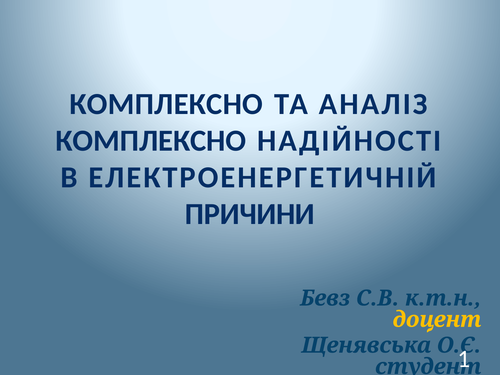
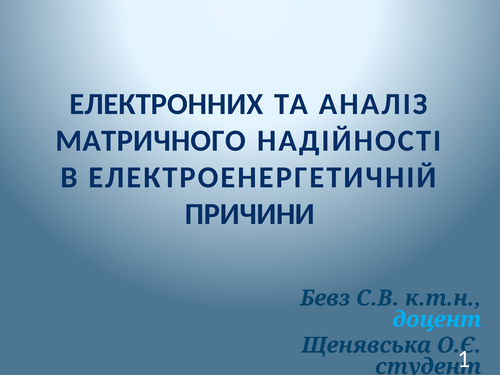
КОМПЛЕКСНО at (166, 104): КОМПЛЕКСНО -> ЕЛЕКТРОННИХ
КОМПЛЕКСНО at (151, 141): КОМПЛЕКСНО -> МАТРИЧНОГО
доцент colour: yellow -> light blue
